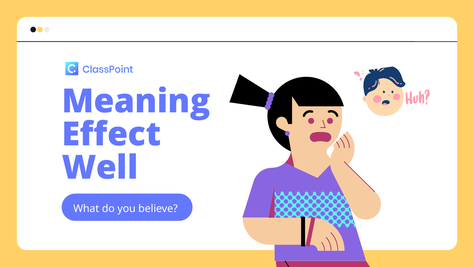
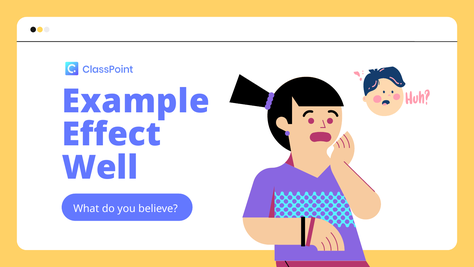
Meaning: Meaning -> Example
